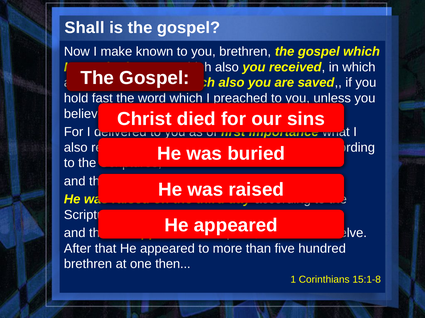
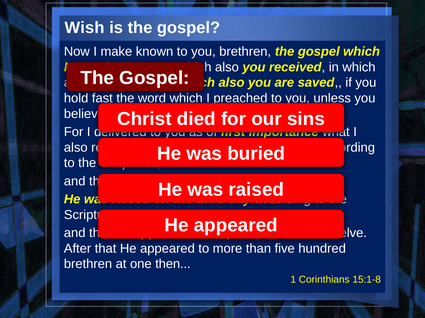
Shall: Shall -> Wish
